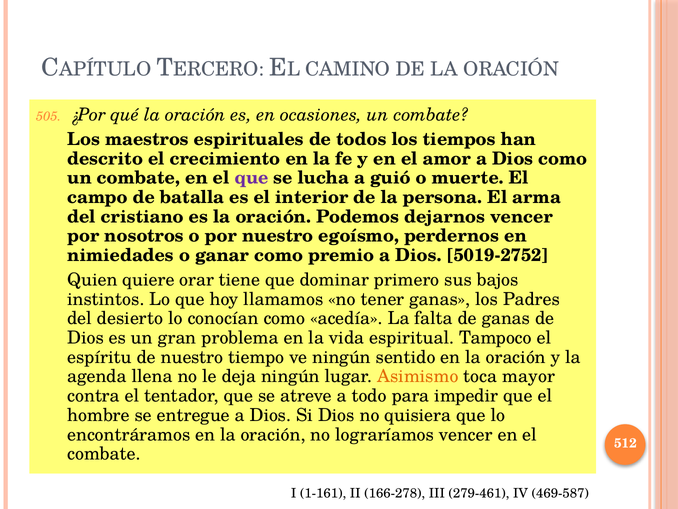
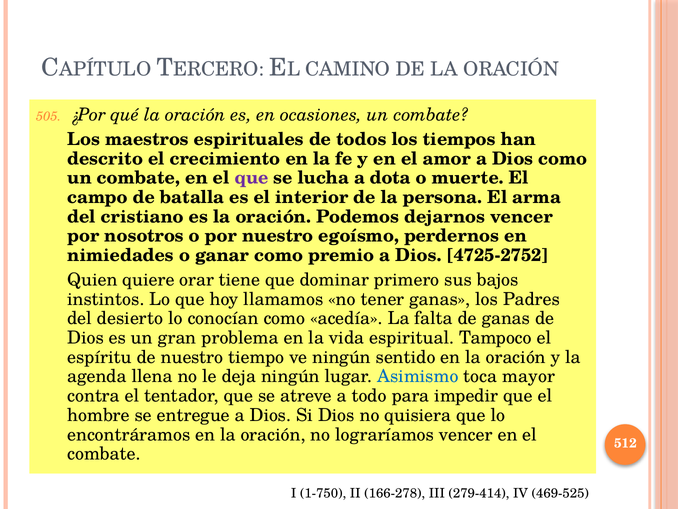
guió: guió -> dota
5019-2752: 5019-2752 -> 4725-2752
Asimismo colour: orange -> blue
1-161: 1-161 -> 1-750
279-461: 279-461 -> 279-414
469-587: 469-587 -> 469-525
